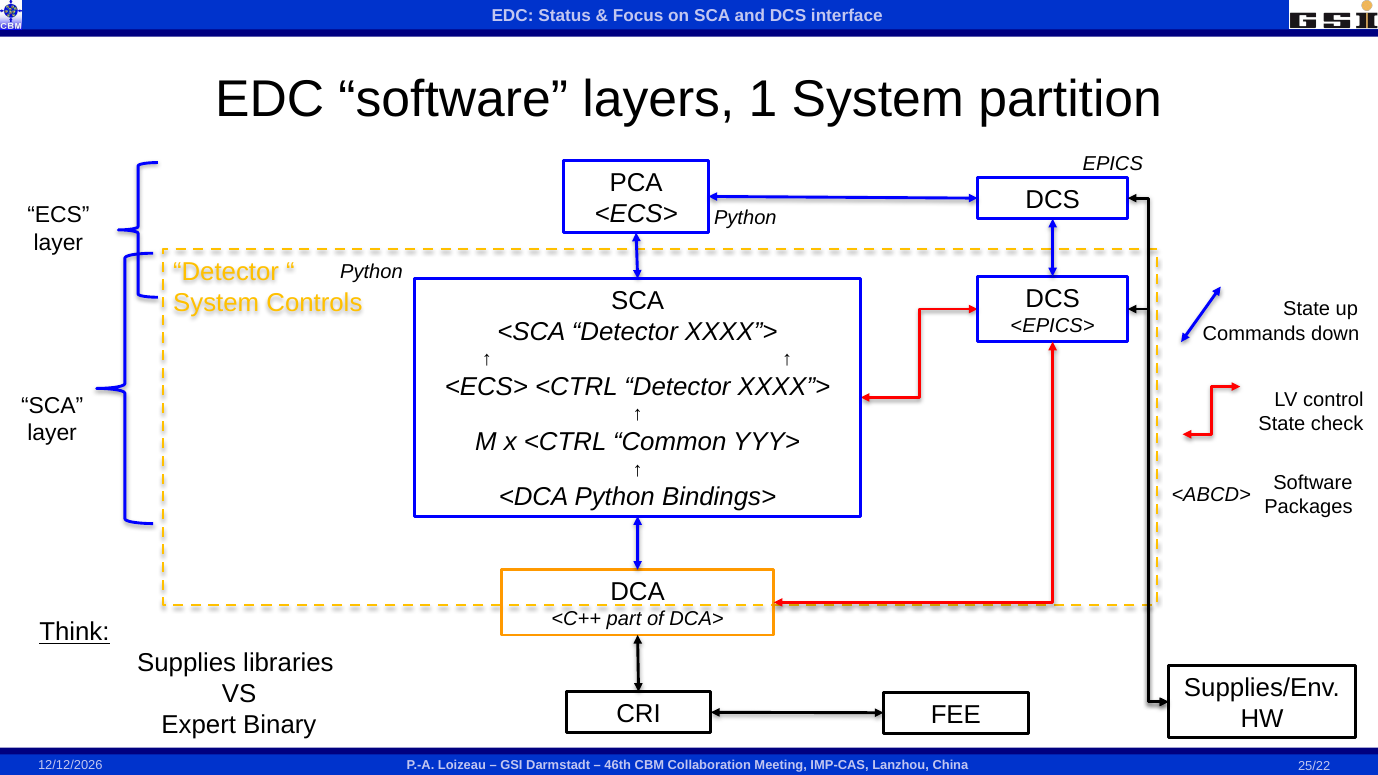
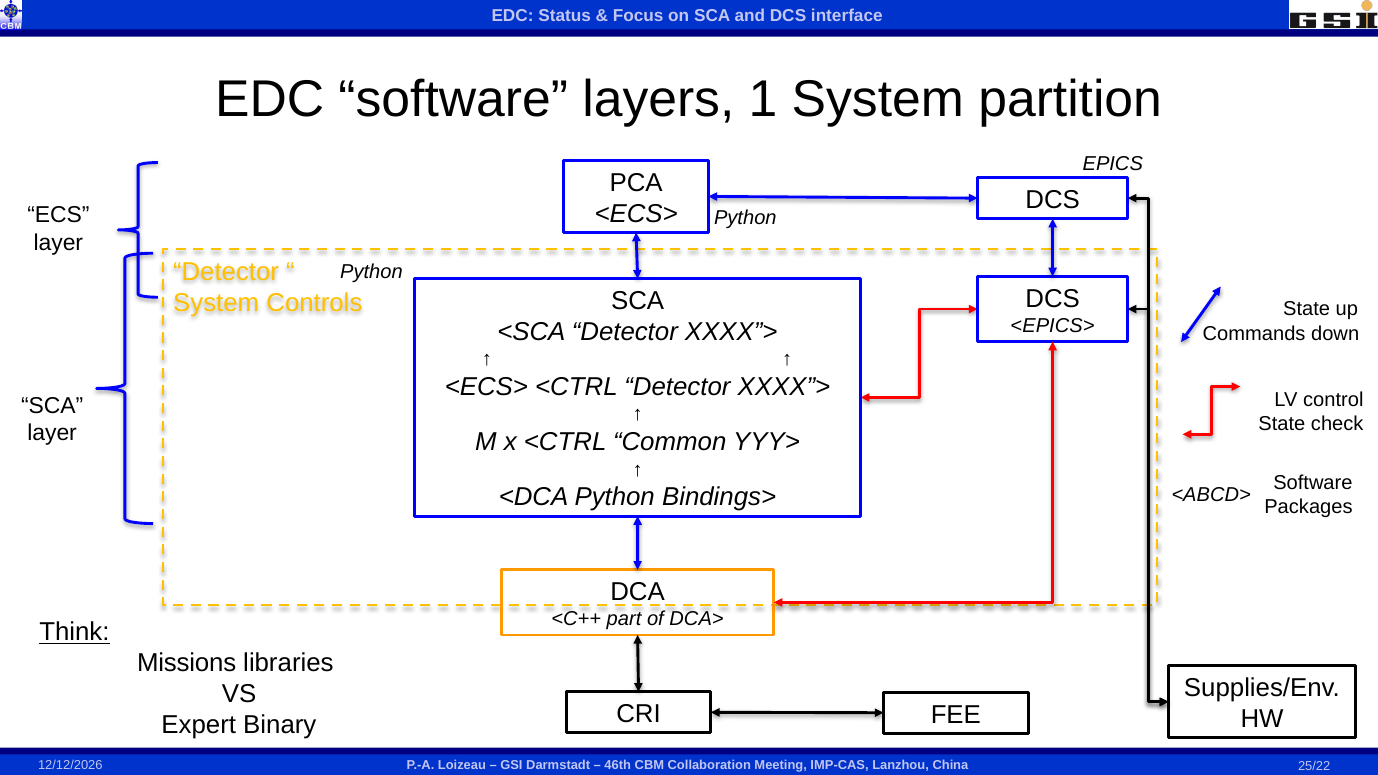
Supplies: Supplies -> Missions
